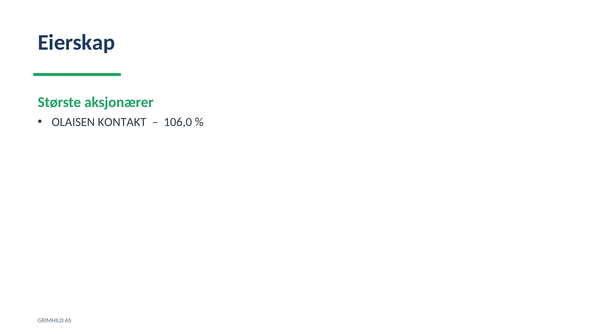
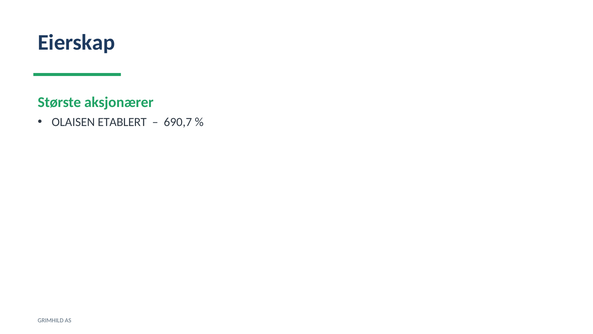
KONTAKT: KONTAKT -> ETABLERT
106,0: 106,0 -> 690,7
